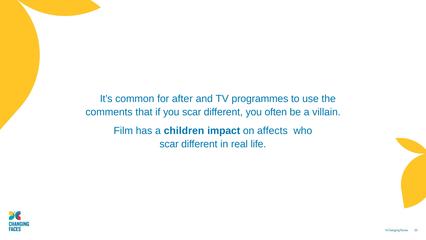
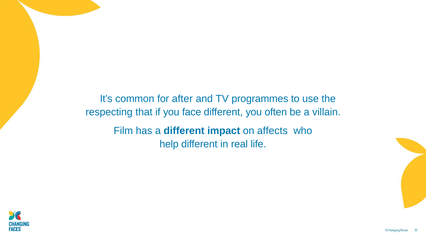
comments: comments -> respecting
you scar: scar -> face
a children: children -> different
scar at (169, 144): scar -> help
